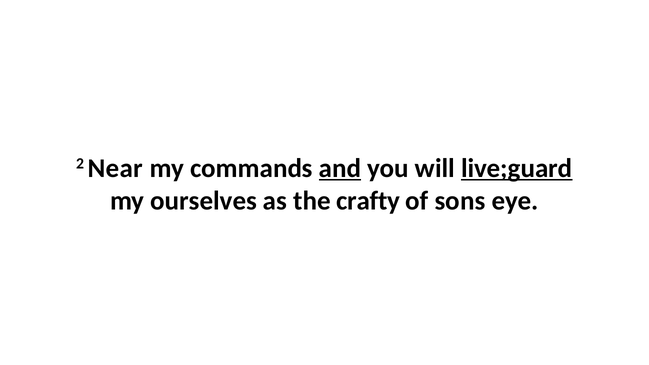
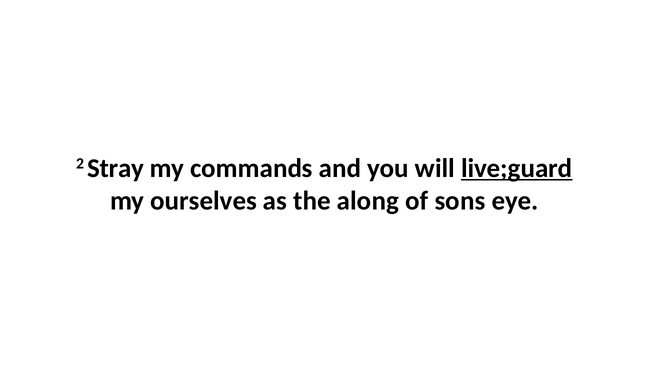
Near: Near -> Stray
and underline: present -> none
crafty: crafty -> along
